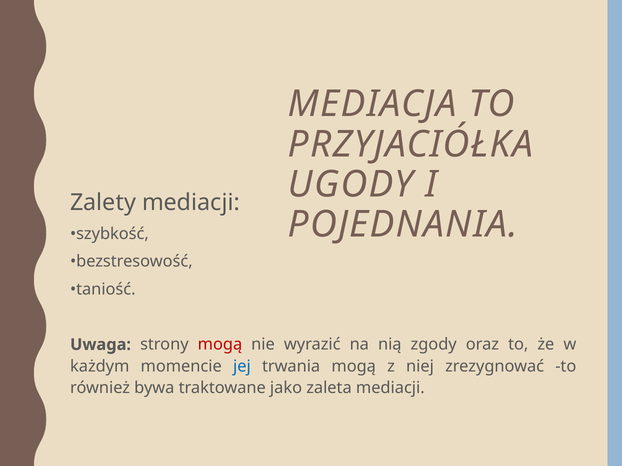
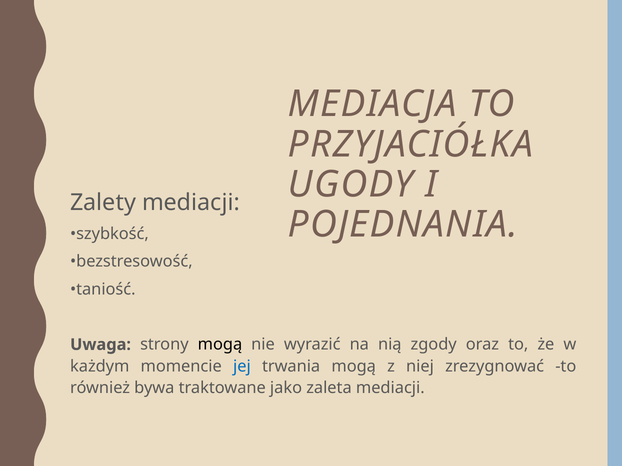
mogą at (220, 345) colour: red -> black
